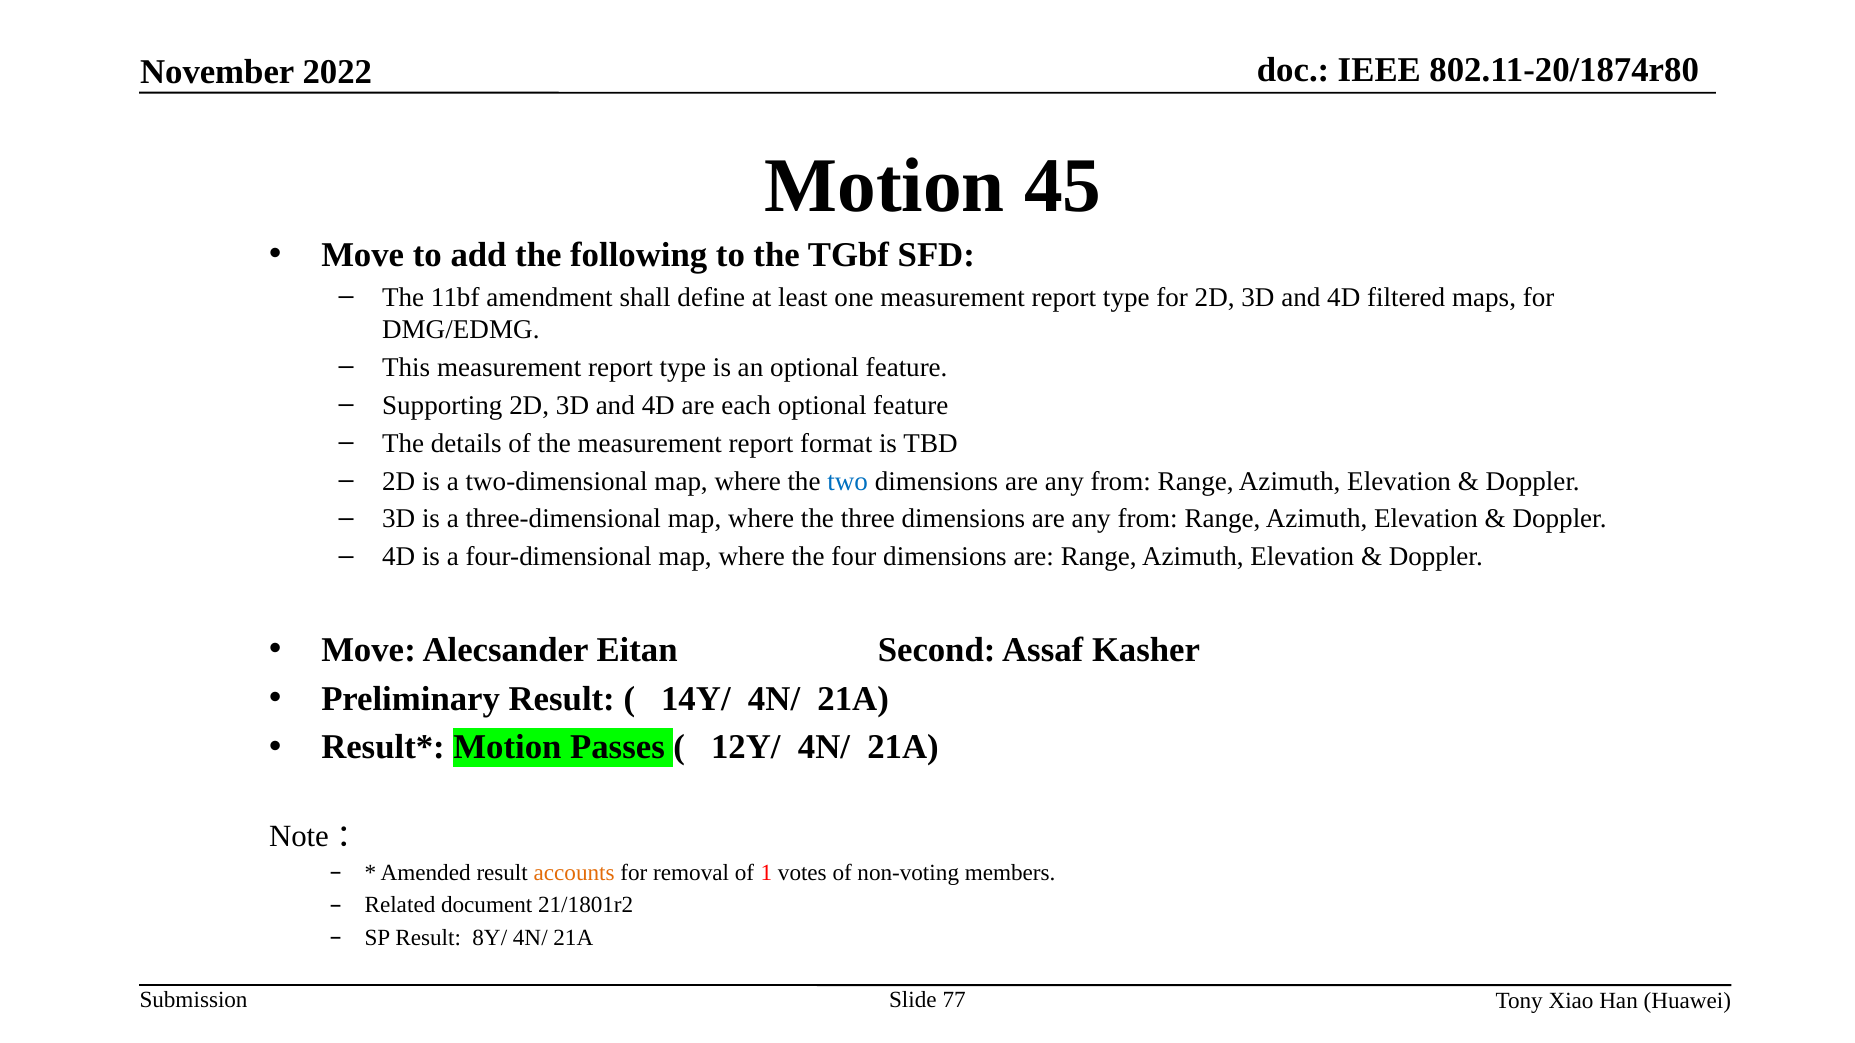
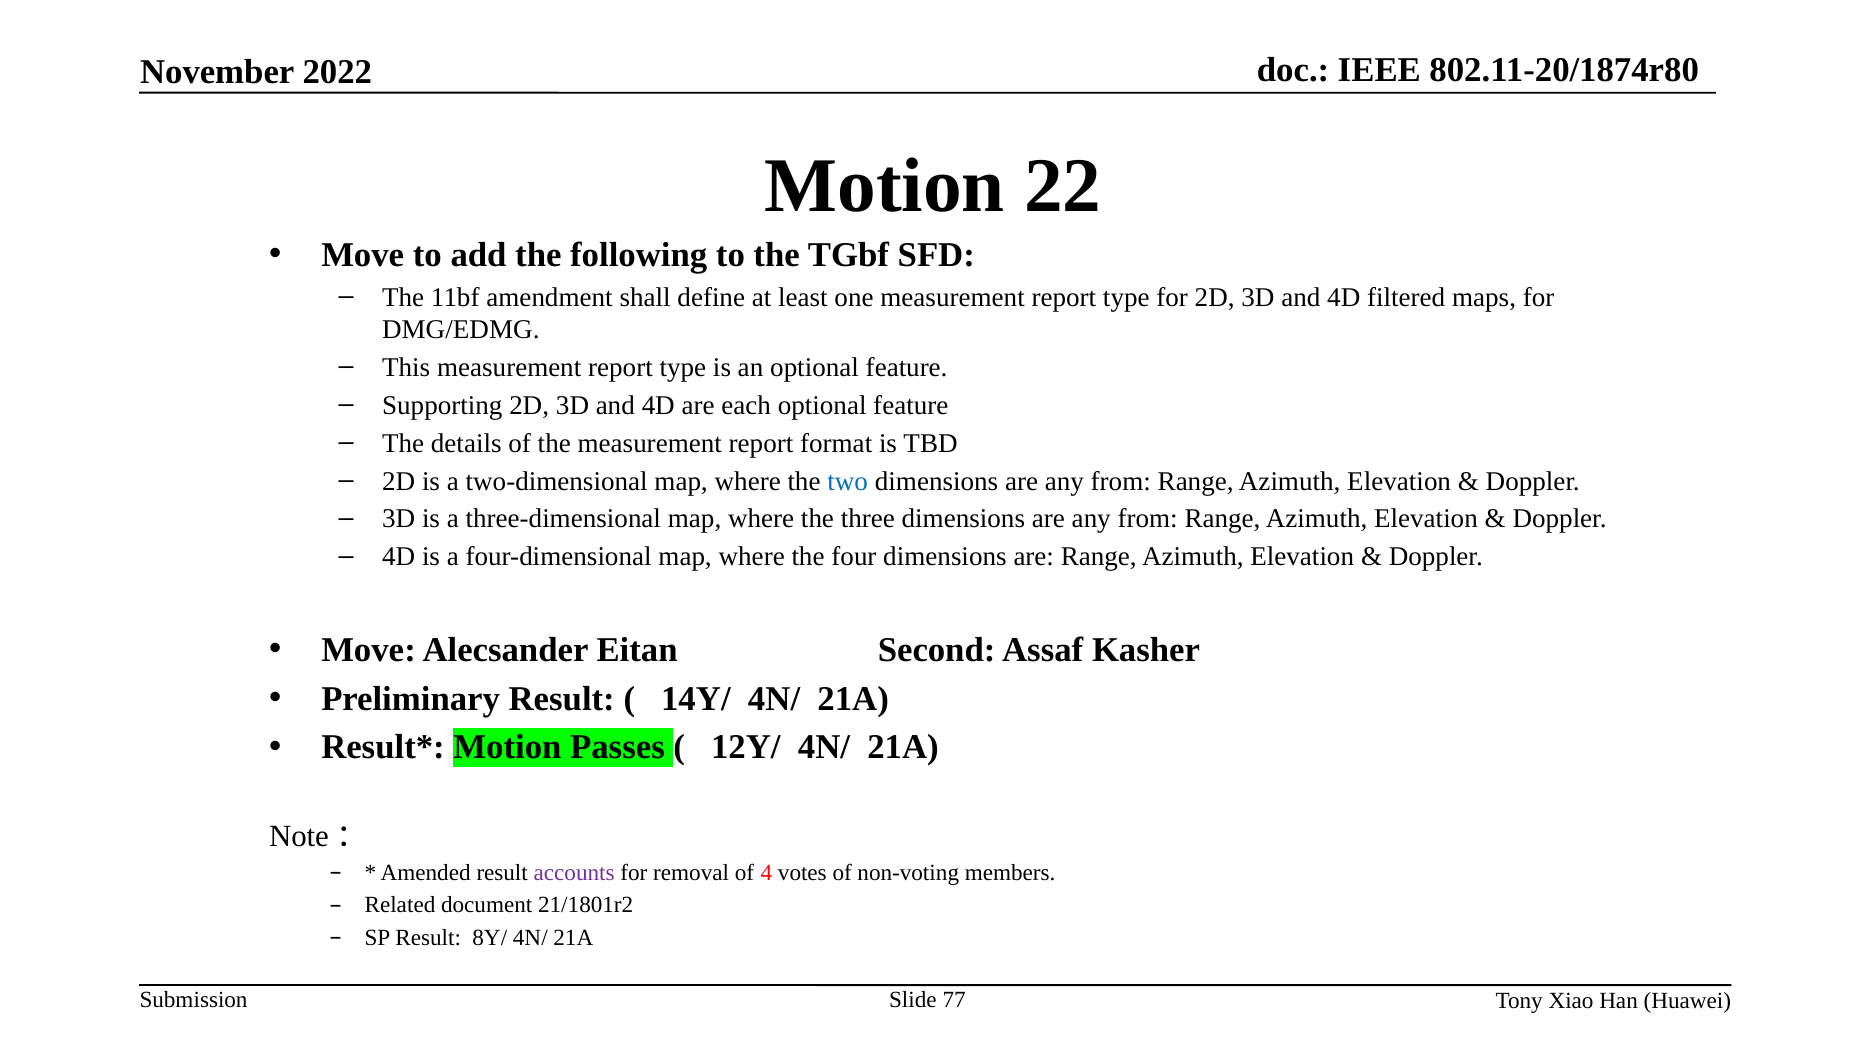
45: 45 -> 22
accounts colour: orange -> purple
1: 1 -> 4
